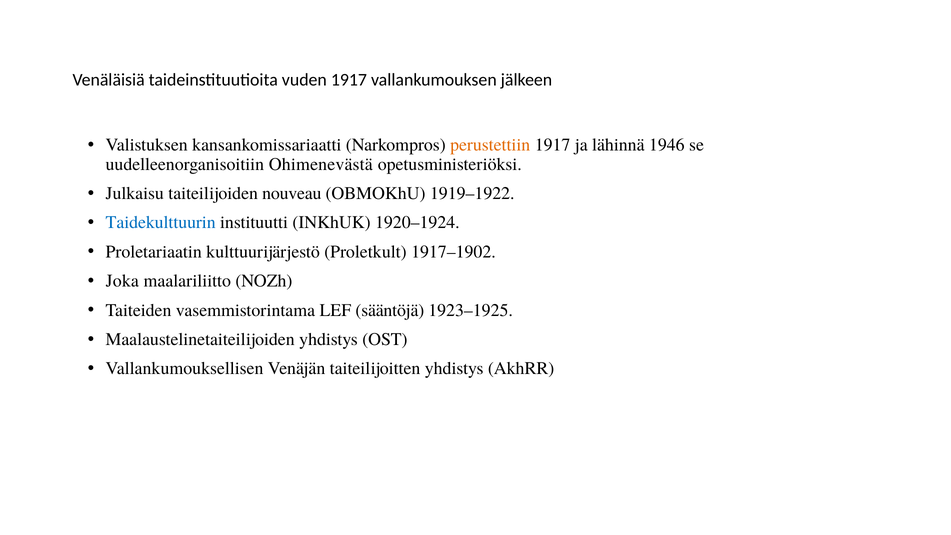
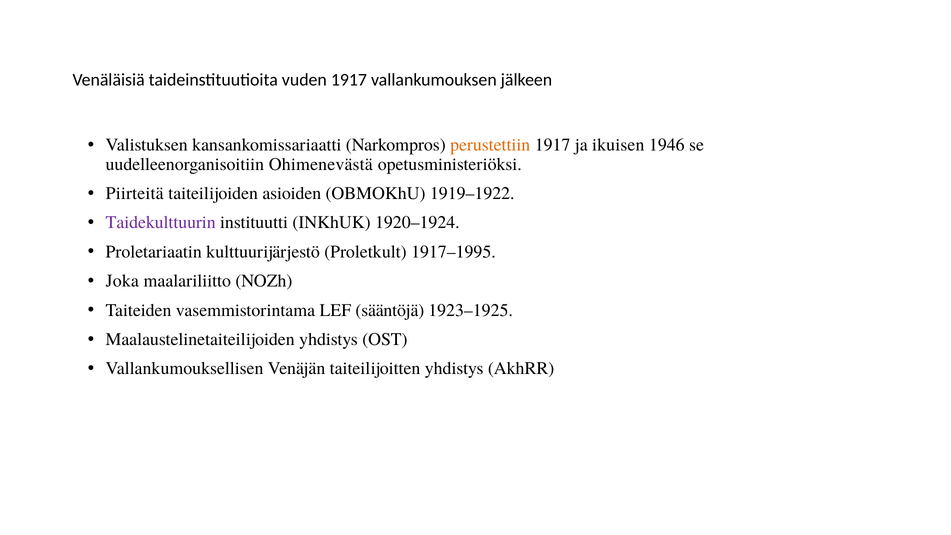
lähinnä: lähinnä -> ikuisen
Julkaisu: Julkaisu -> Piirteitä
nouveau: nouveau -> asioiden
Taidekulttuurin colour: blue -> purple
1917–1902: 1917–1902 -> 1917–1995
